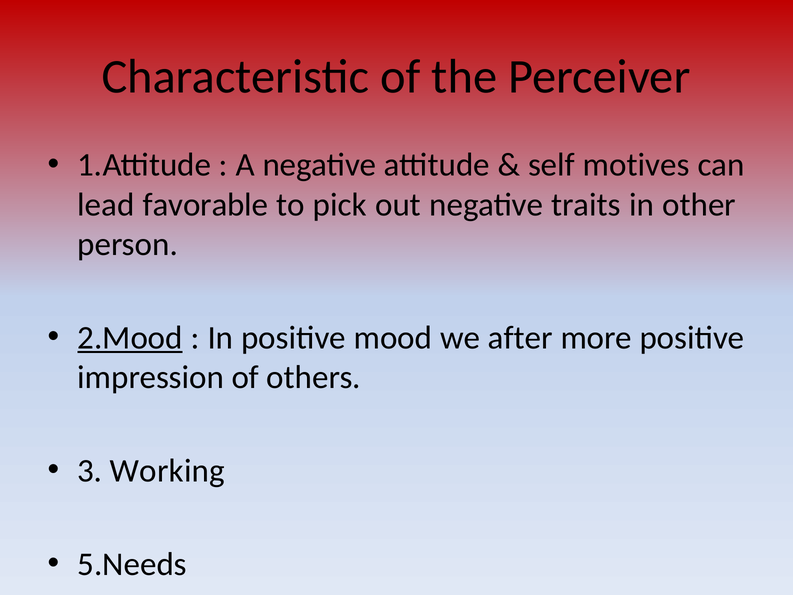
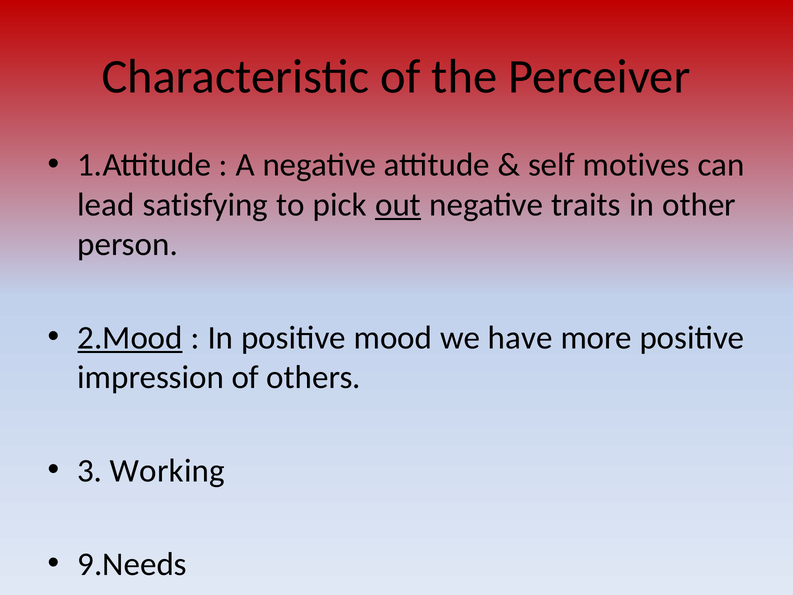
favorable: favorable -> satisfying
out underline: none -> present
after: after -> have
5.Needs: 5.Needs -> 9.Needs
